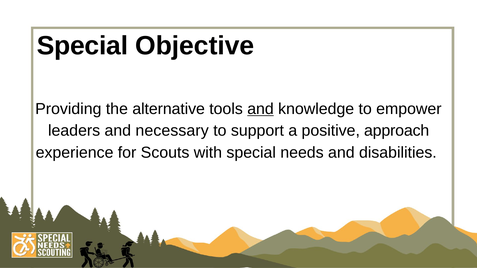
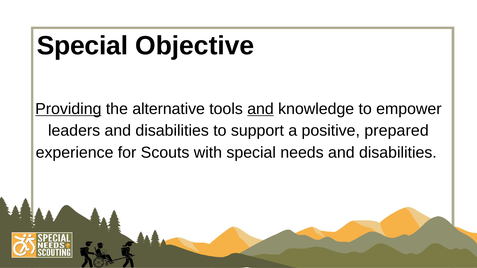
Providing underline: none -> present
leaders and necessary: necessary -> disabilities
approach: approach -> prepared
